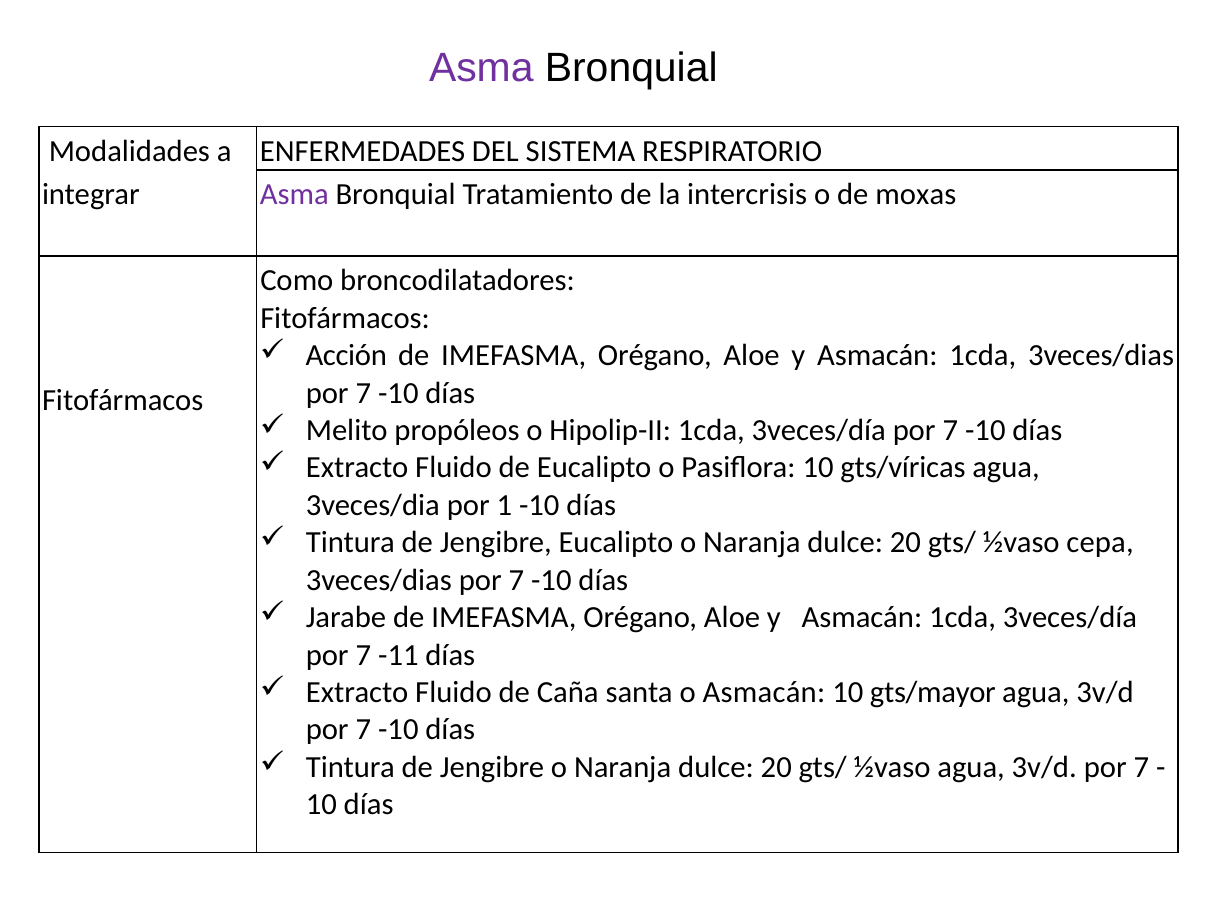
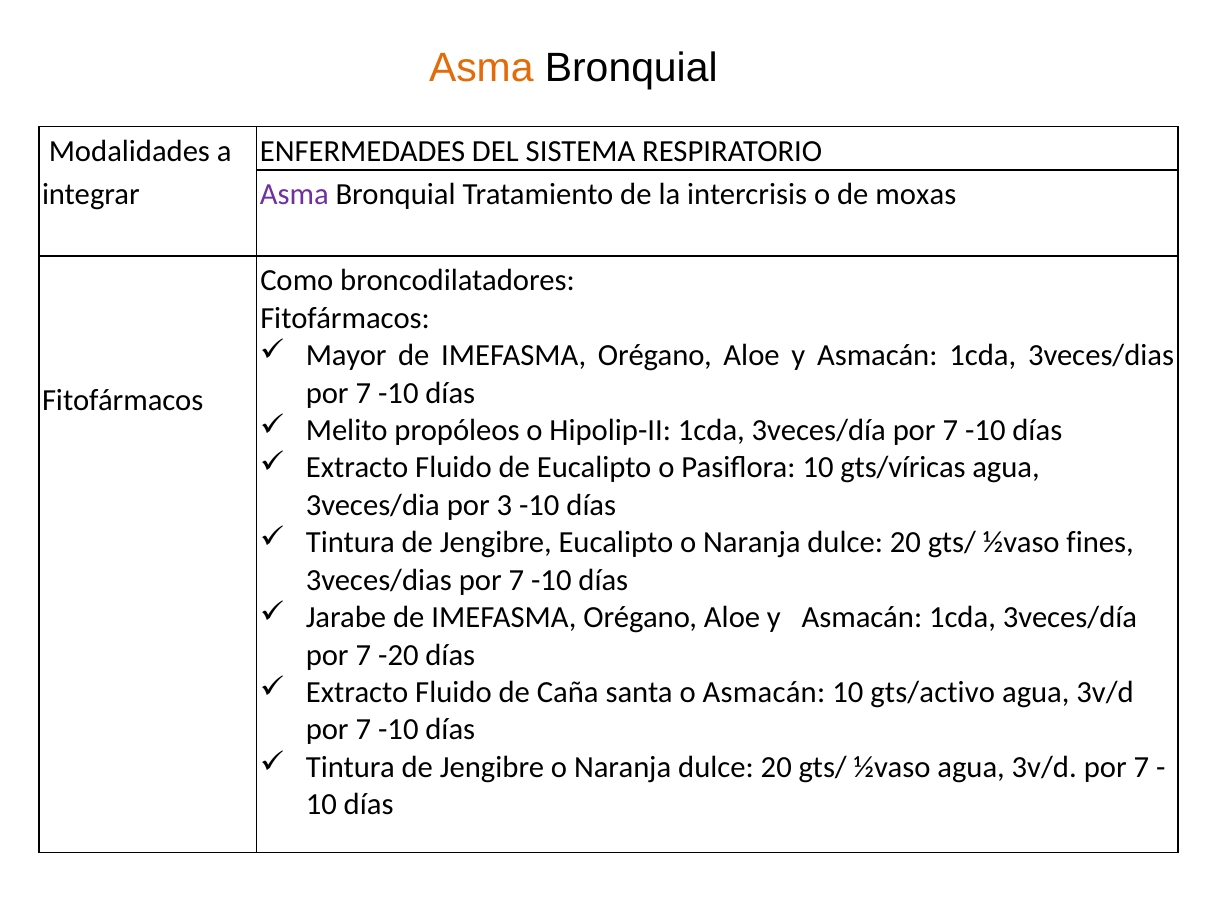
Asma at (481, 68) colour: purple -> orange
Acción: Acción -> Mayor
1: 1 -> 3
cepa: cepa -> fines
-11: -11 -> -20
gts/mayor: gts/mayor -> gts/activo
